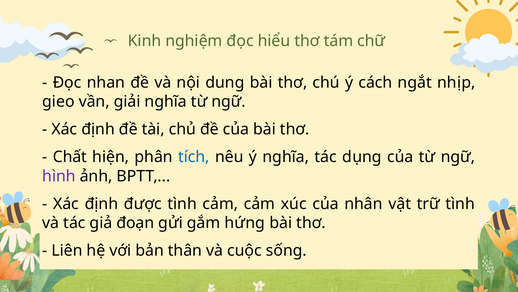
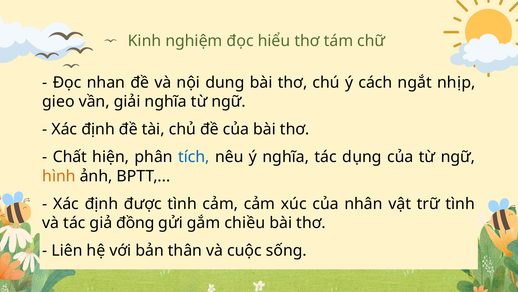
hình colour: purple -> orange
đoạn: đoạn -> đồng
hứng: hứng -> chiều
